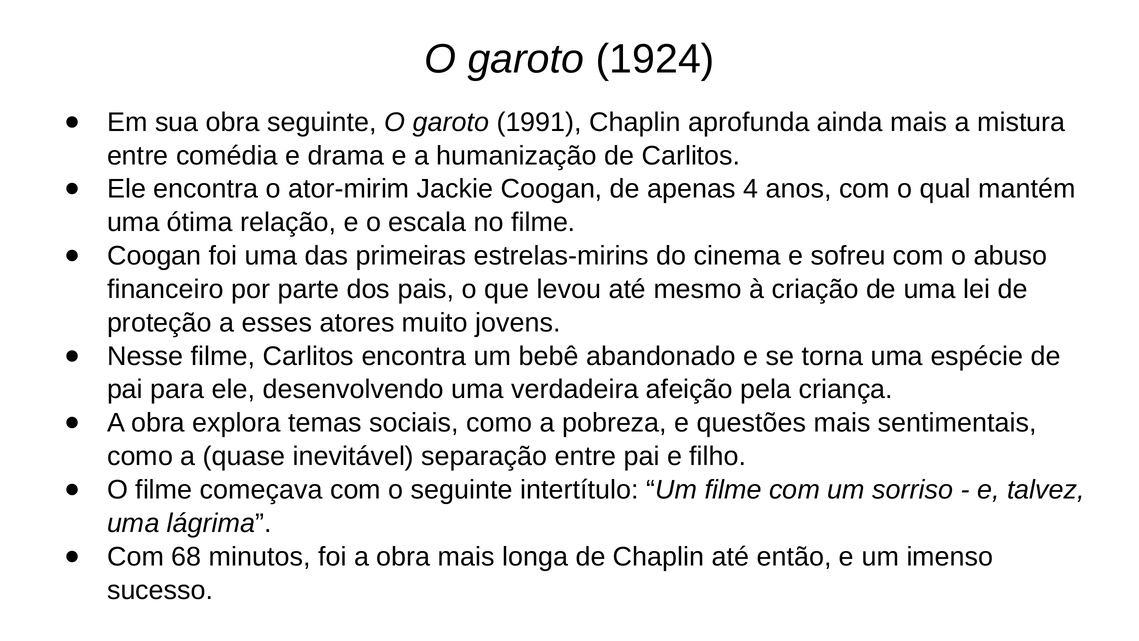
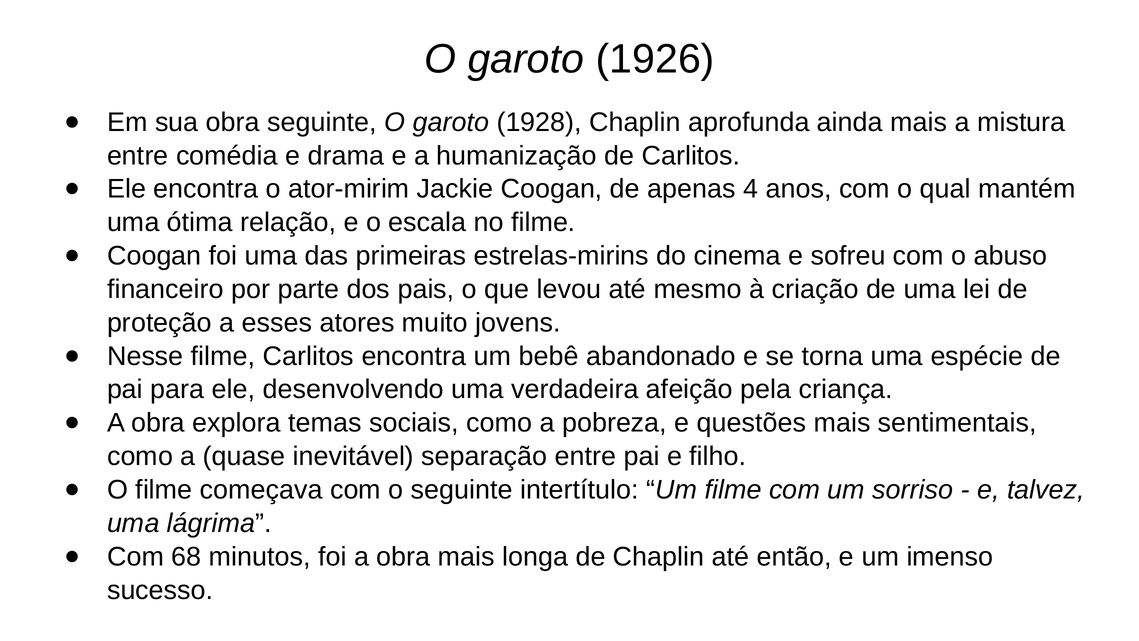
1924: 1924 -> 1926
1991: 1991 -> 1928
